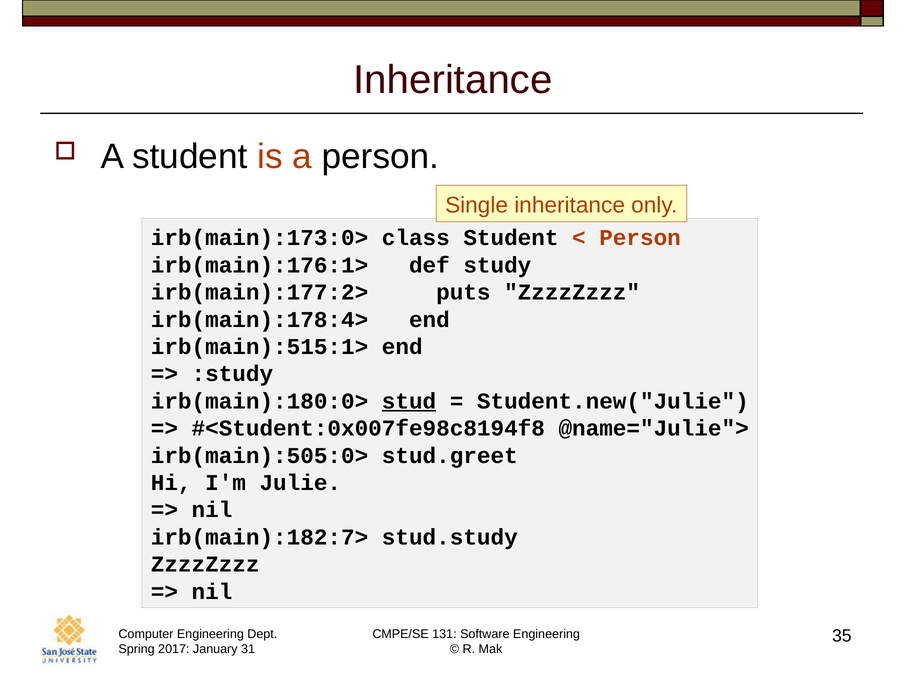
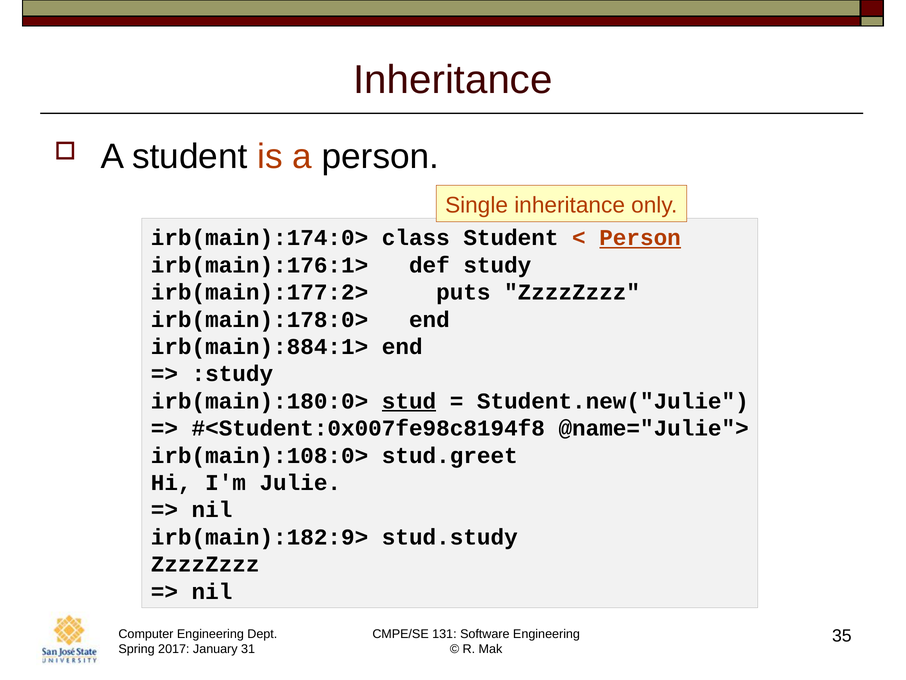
irb(main):173:0>: irb(main):173:0> -> irb(main):174:0>
Person at (640, 238) underline: none -> present
irb(main):178:4>: irb(main):178:4> -> irb(main):178:0>
irb(main):515:1>: irb(main):515:1> -> irb(main):884:1>
irb(main):505:0>: irb(main):505:0> -> irb(main):108:0>
irb(main):182:7>: irb(main):182:7> -> irb(main):182:9>
